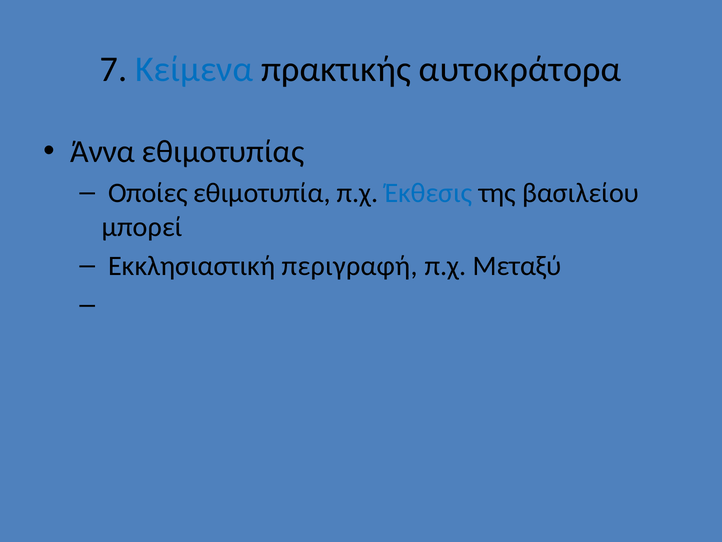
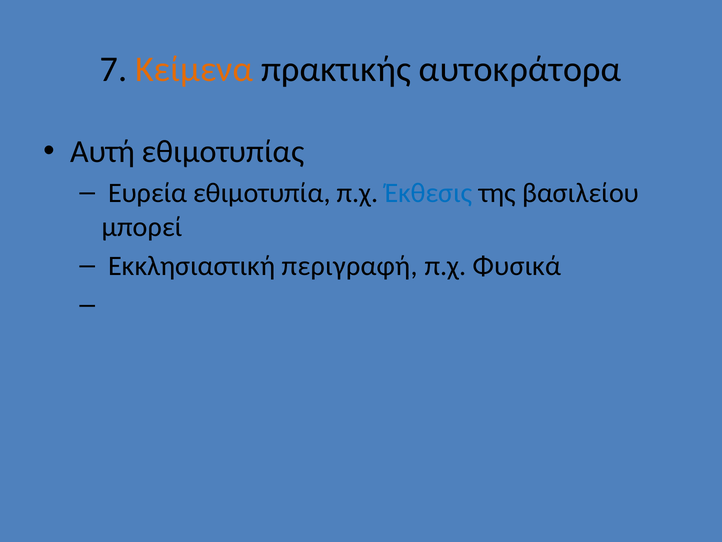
Κείμενα colour: blue -> orange
Άννα: Άννα -> Αυτή
Οποίες: Οποίες -> Ευρεία
Μεταξύ: Μεταξύ -> Φυσικά
